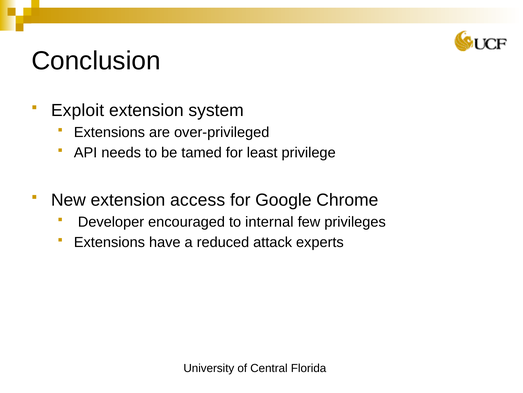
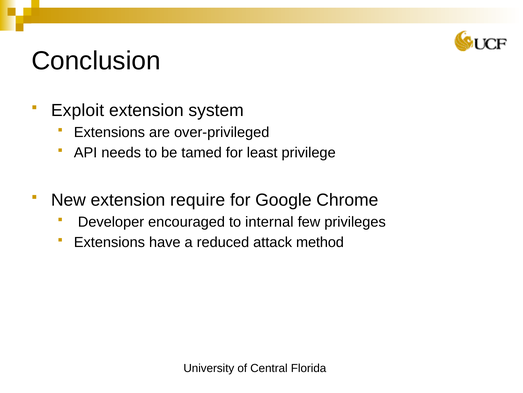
access: access -> require
experts: experts -> method
